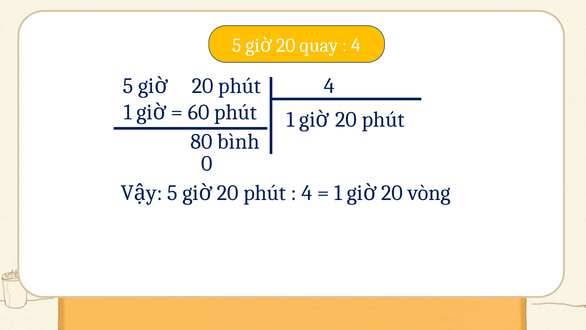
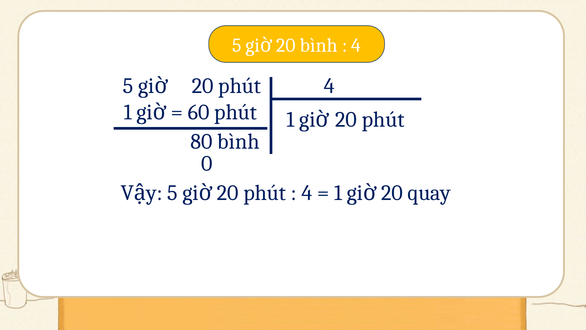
20 quay: quay -> bình
vòng: vòng -> quay
